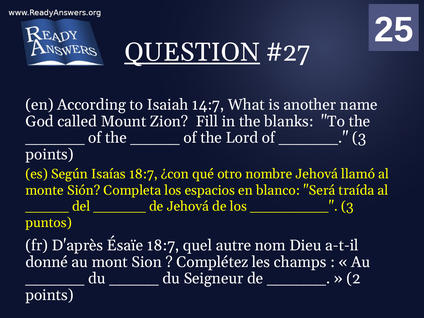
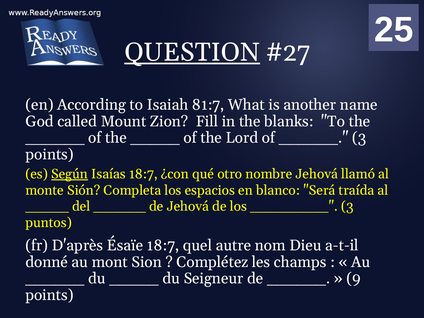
14:7: 14:7 -> 81:7
Según underline: none -> present
2: 2 -> 9
